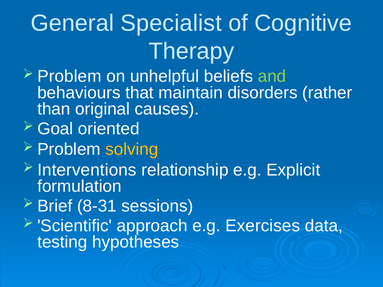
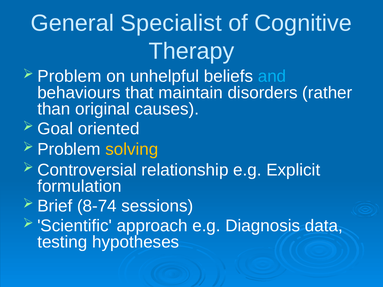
and colour: light green -> light blue
Interventions: Interventions -> Controversial
8-31: 8-31 -> 8-74
Exercises: Exercises -> Diagnosis
